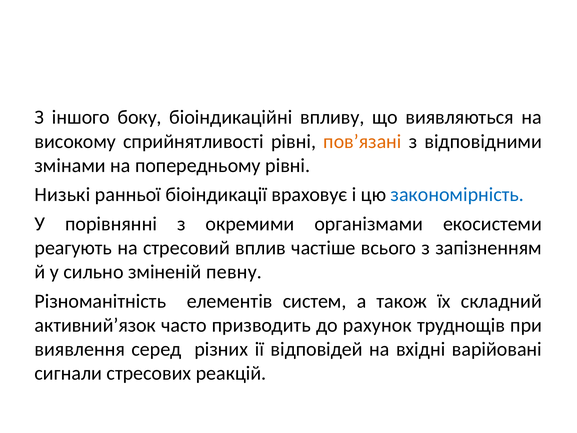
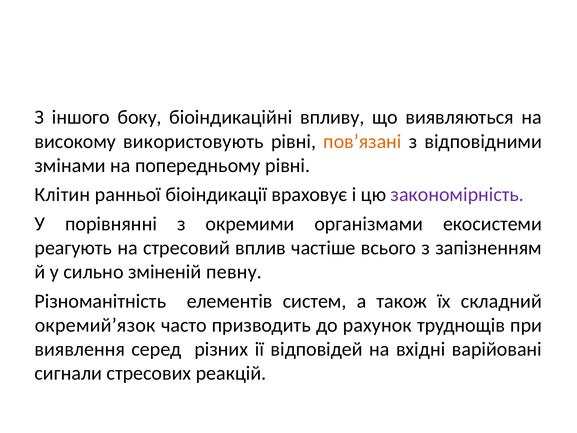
сприйнятливості: сприйнятливості -> використовують
Низькі: Низькі -> Клітин
закономірність colour: blue -> purple
активний’язок: активний’язок -> окремий’язок
